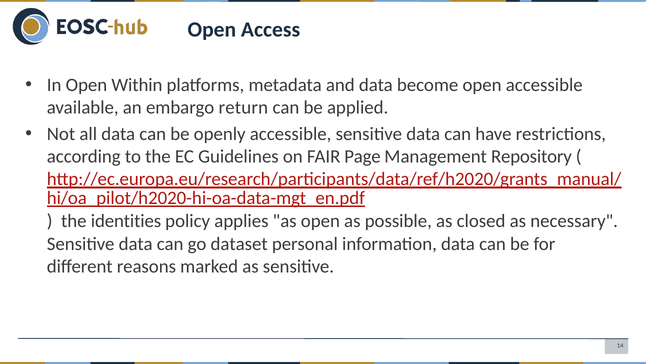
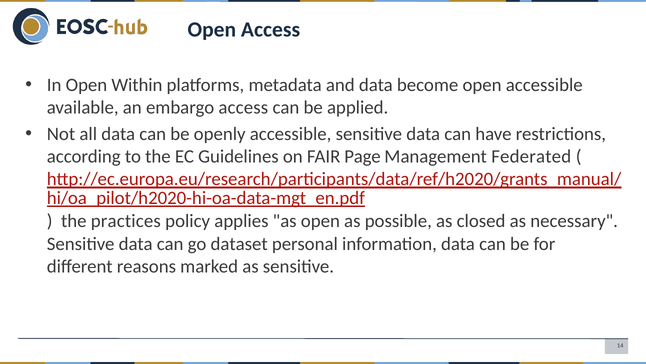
embargo return: return -> access
Repository: Repository -> Federated
identities: identities -> practices
